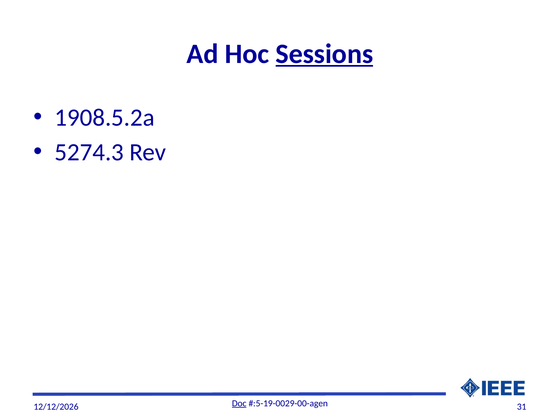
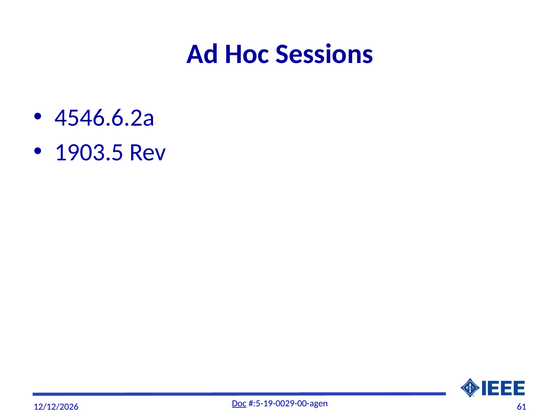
Sessions underline: present -> none
1908.5.2a: 1908.5.2a -> 4546.6.2a
5274.3: 5274.3 -> 1903.5
31: 31 -> 61
